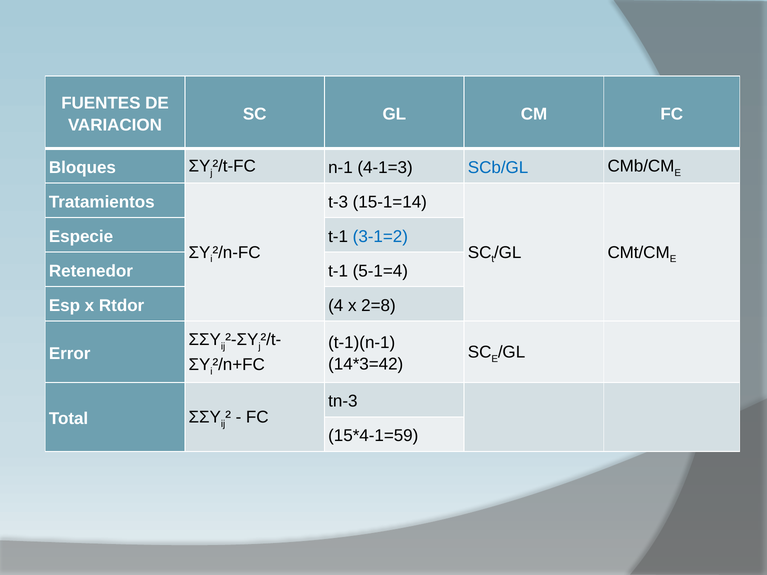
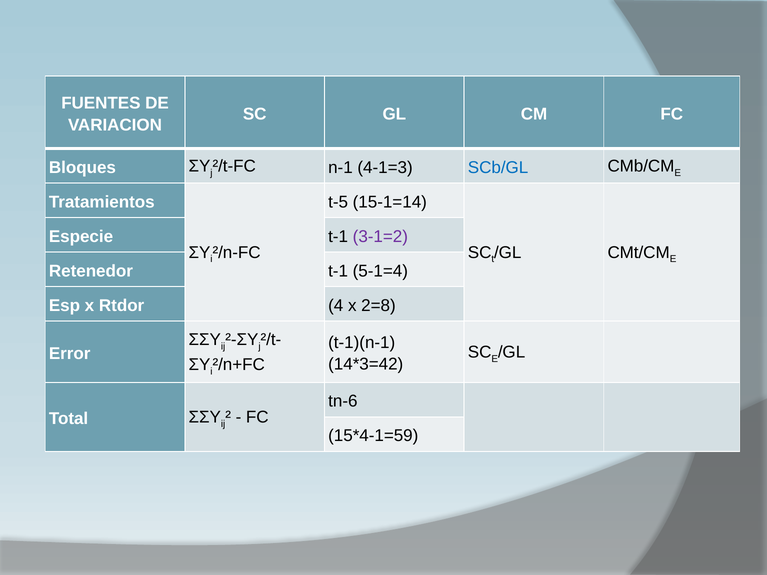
t-3: t-3 -> t-5
3-1=2 colour: blue -> purple
tn-3: tn-3 -> tn-6
